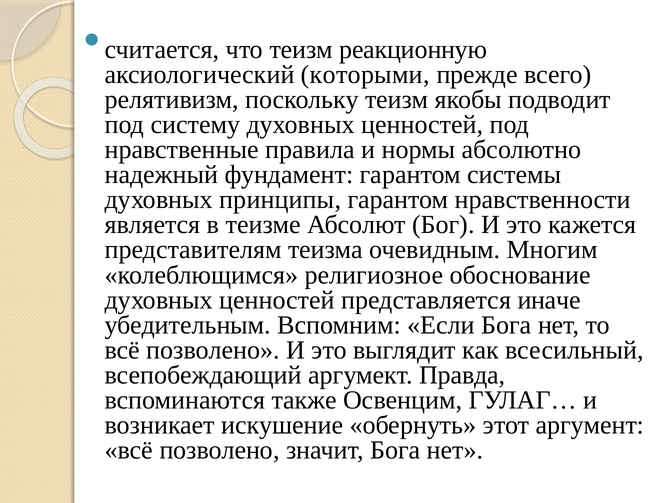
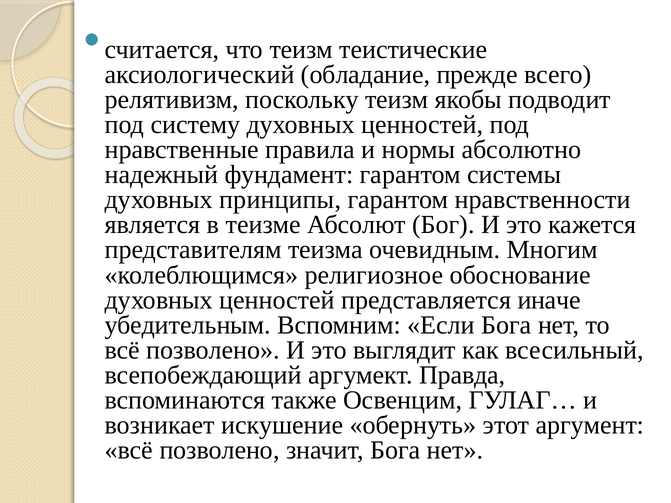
реакционную: реакционную -> теистические
которыми: которыми -> обладание
